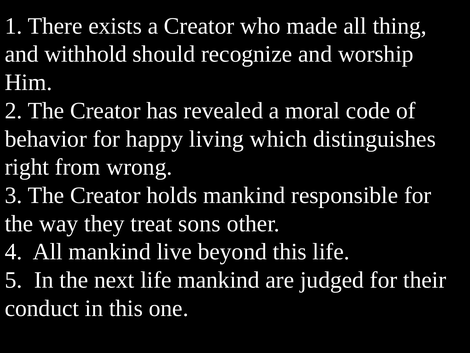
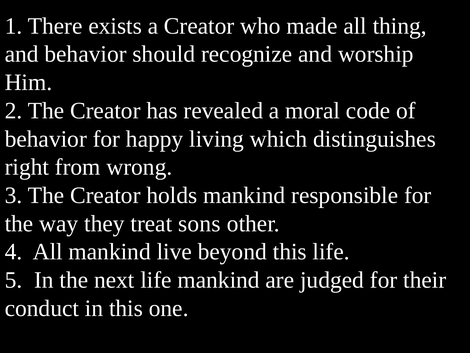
and withhold: withhold -> behavior
